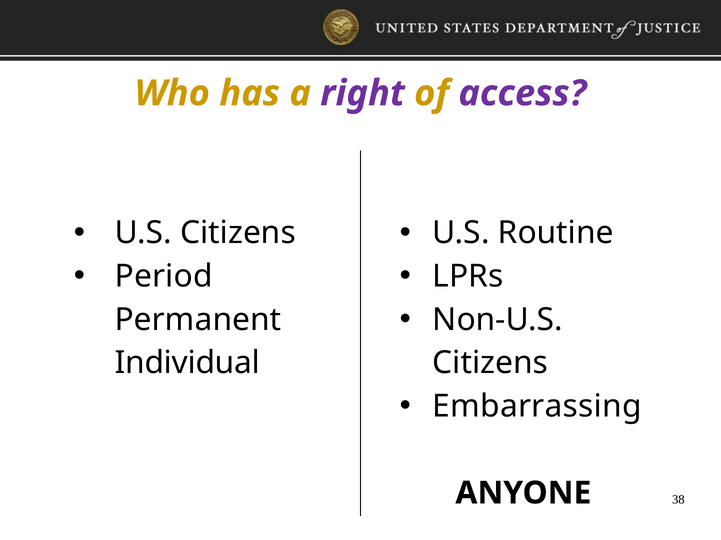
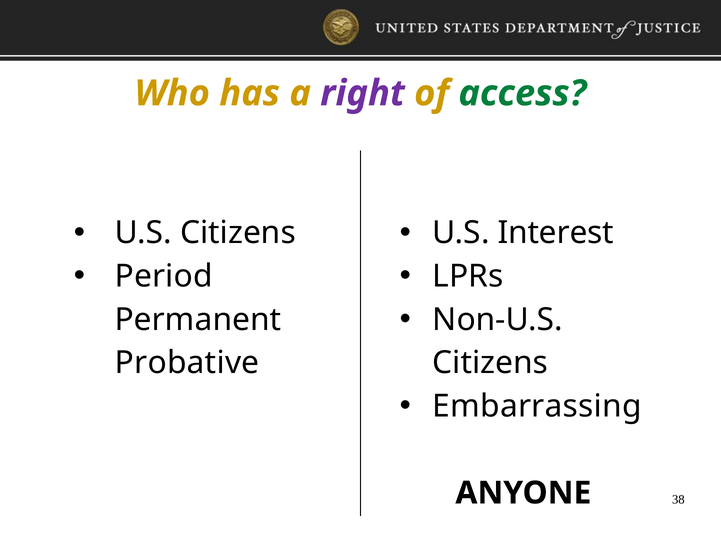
access colour: purple -> green
Routine: Routine -> Interest
Individual: Individual -> Probative
